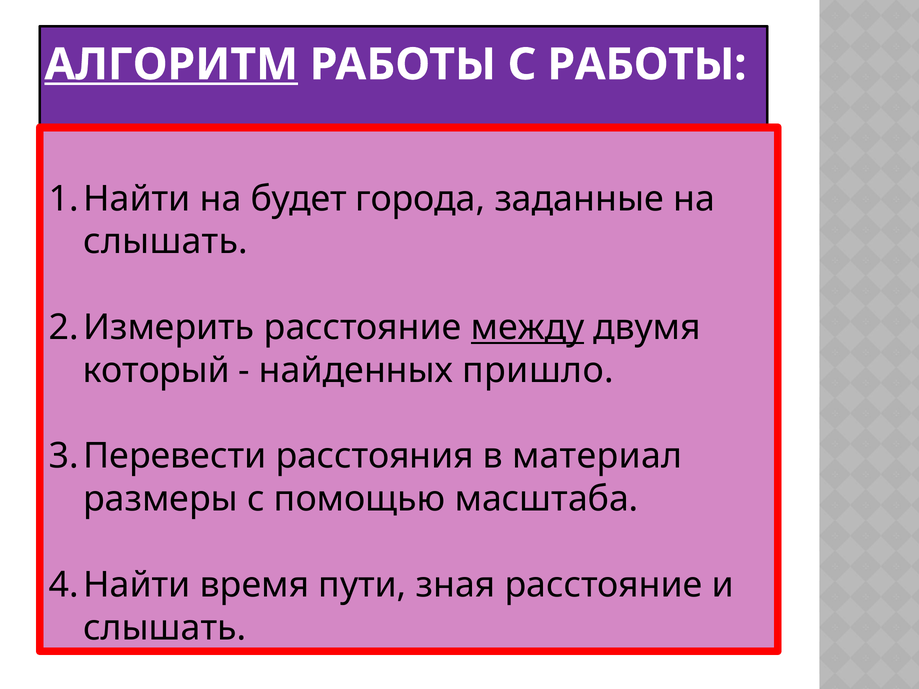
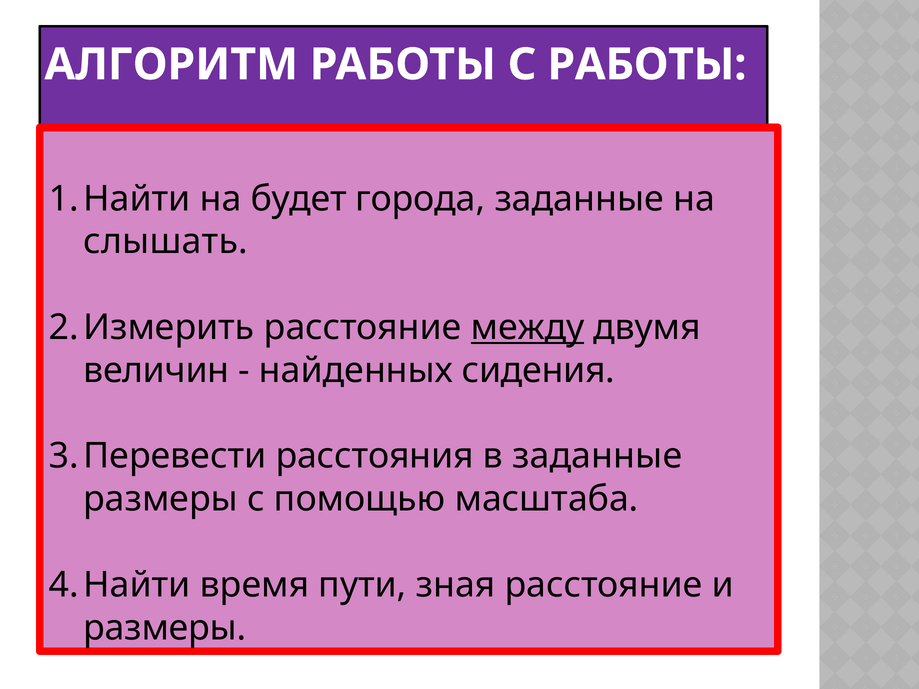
АЛГОРИТМ underline: present -> none
который: который -> величин
пришло: пришло -> сидения
в материал: материал -> заданные
слышать at (165, 628): слышать -> размеры
